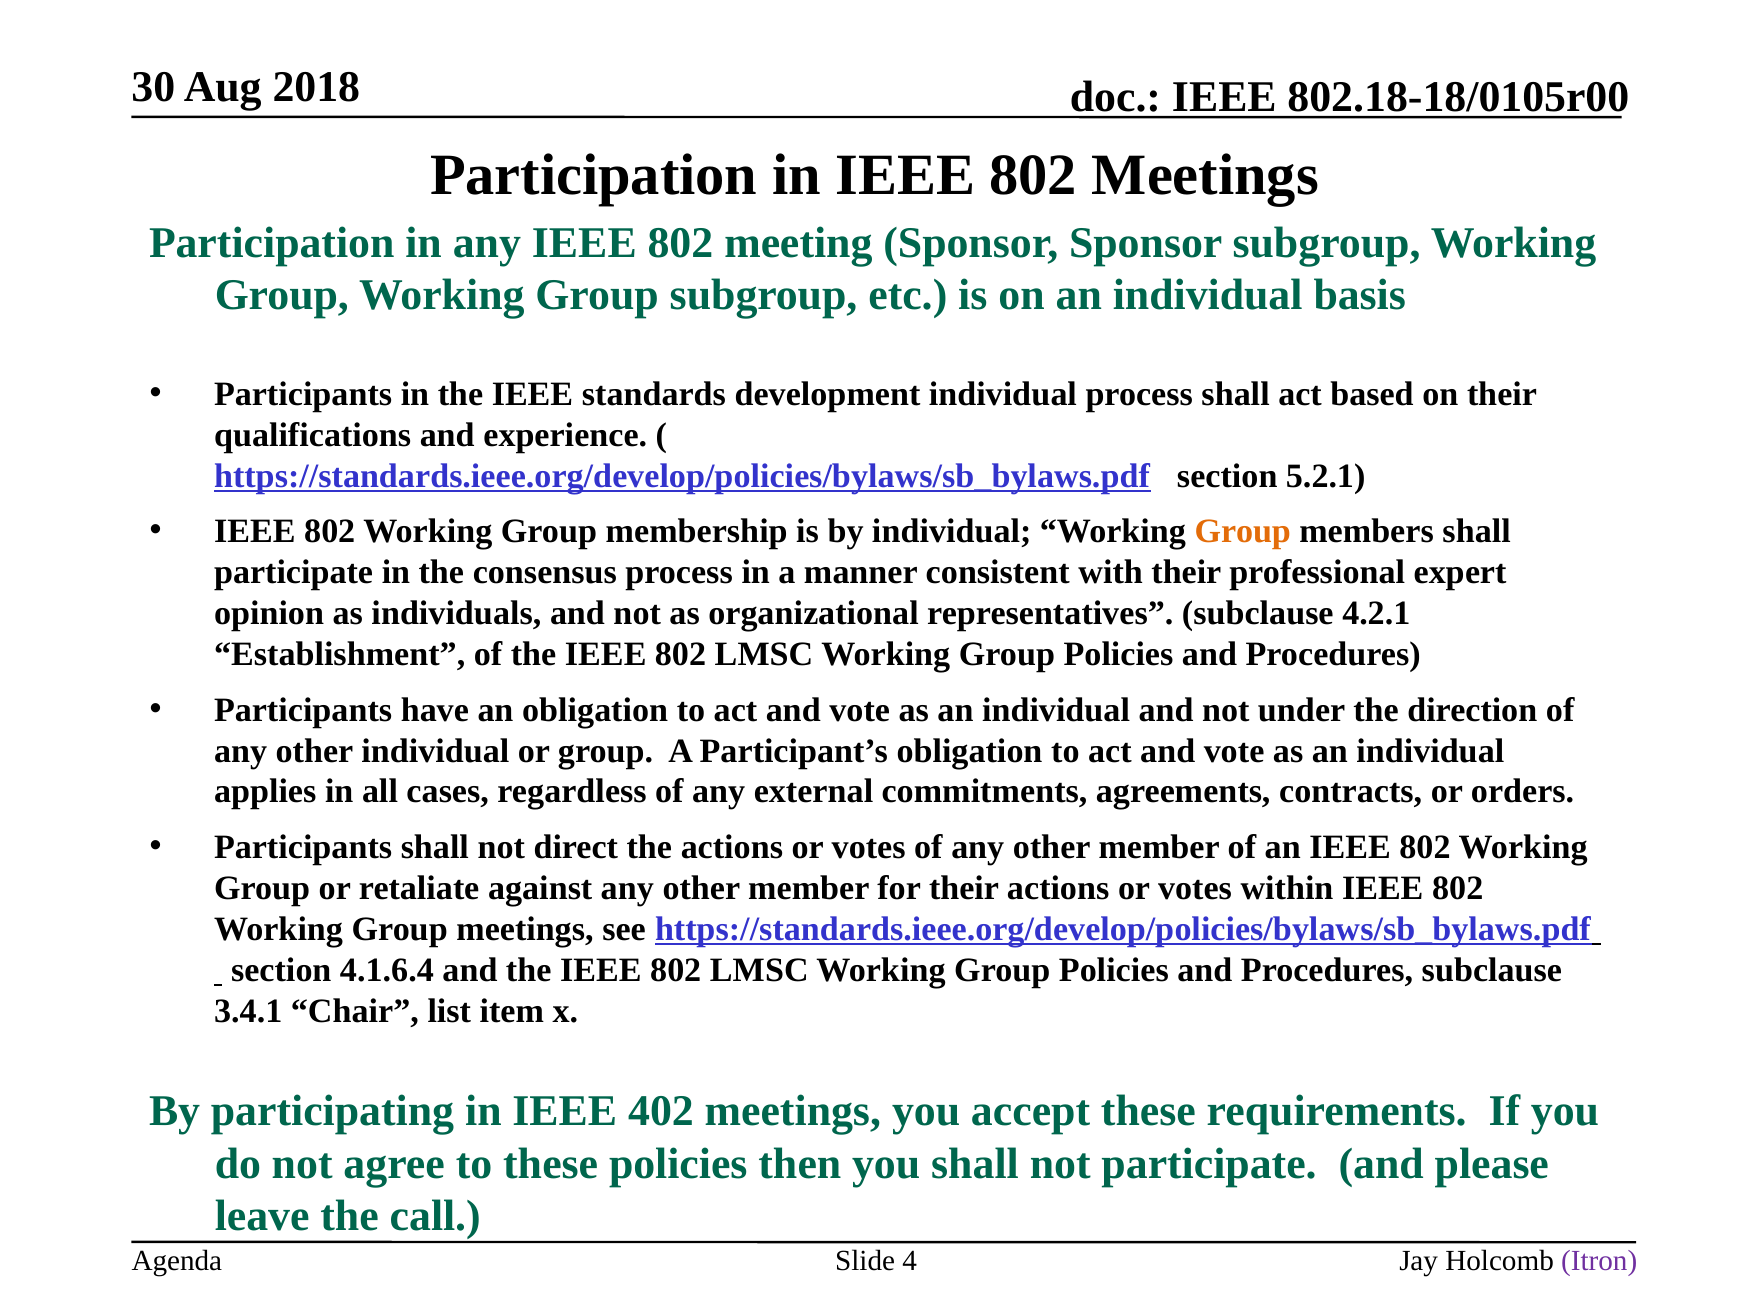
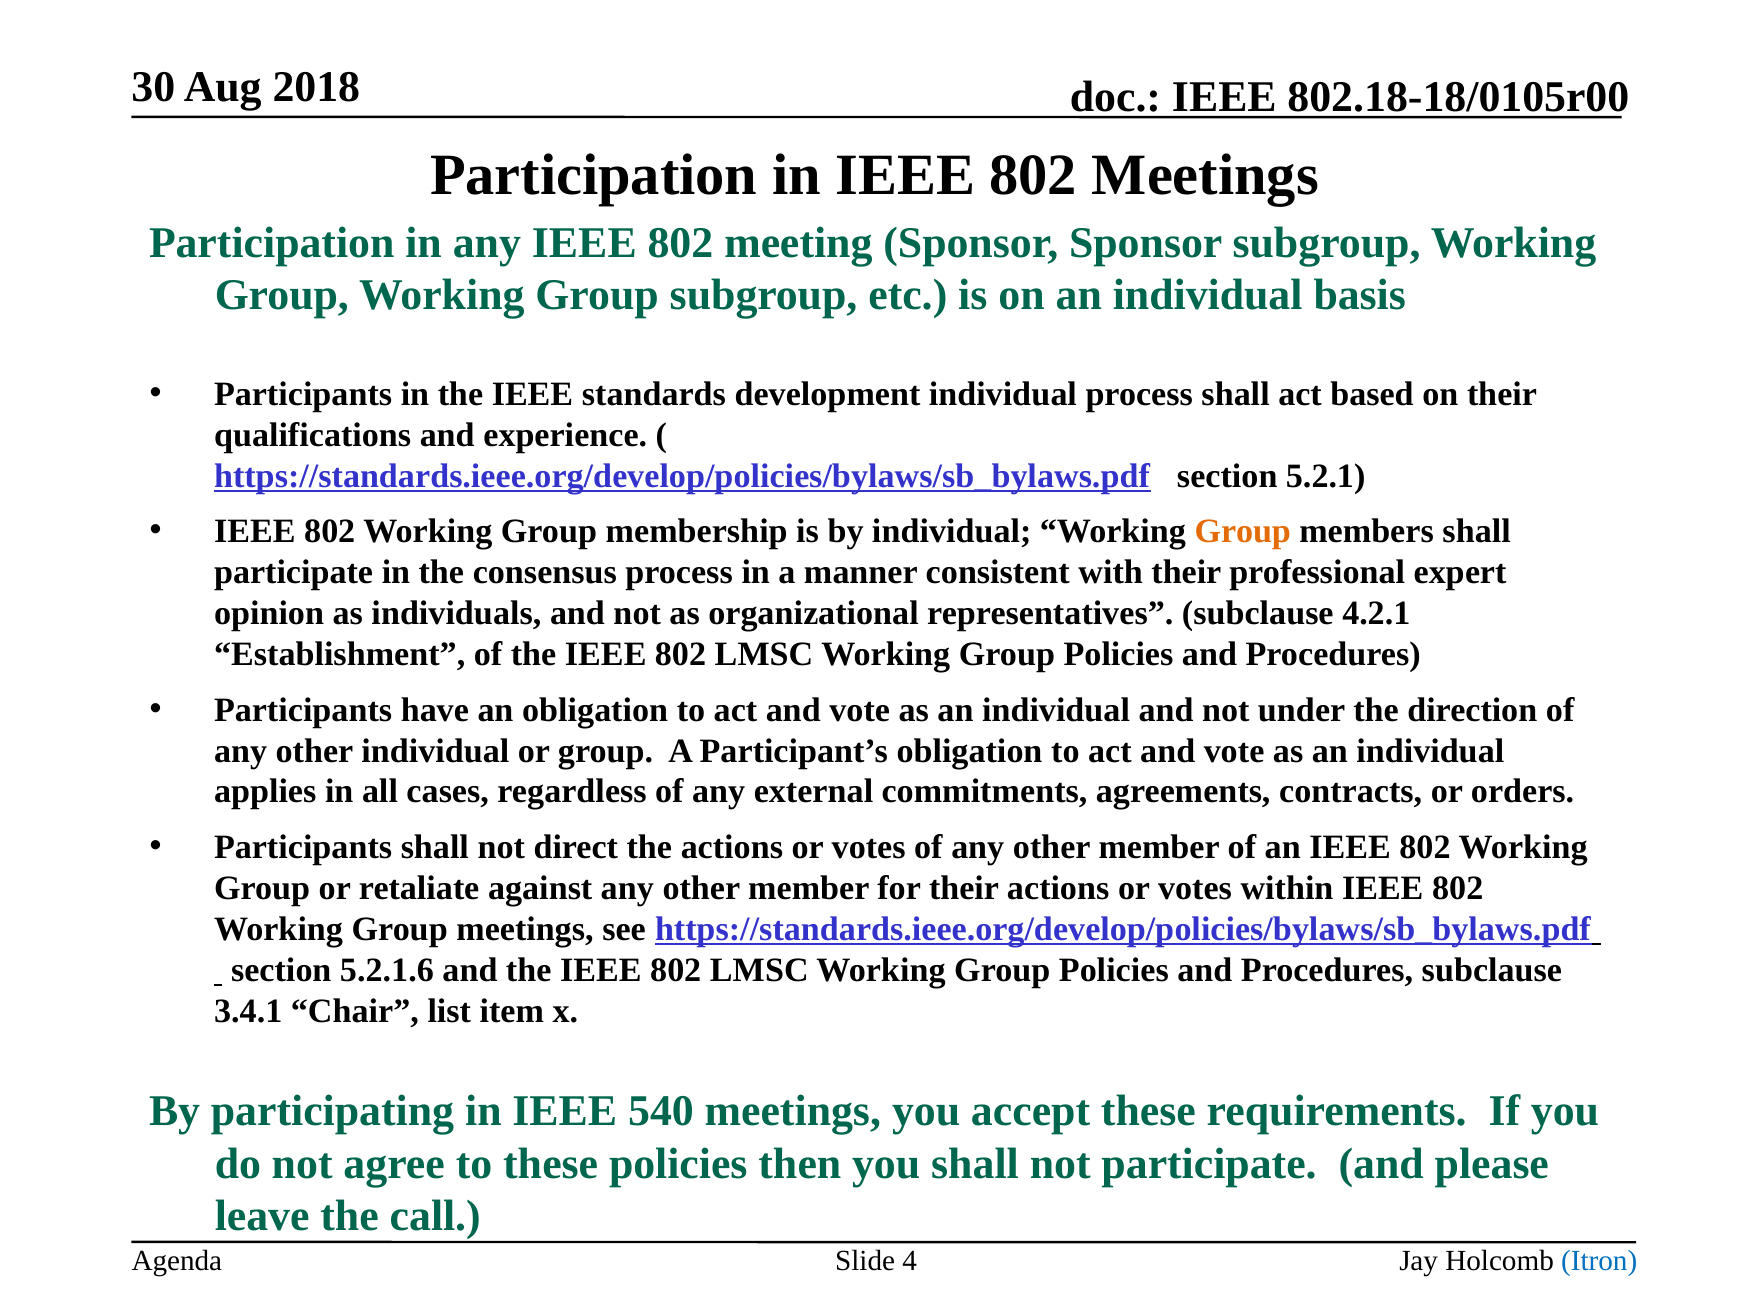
4.1.6.4: 4.1.6.4 -> 5.2.1.6
402: 402 -> 540
Itron colour: purple -> blue
